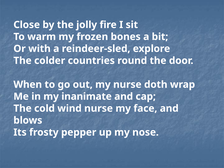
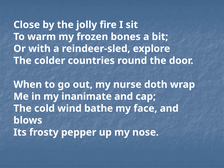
wind nurse: nurse -> bathe
